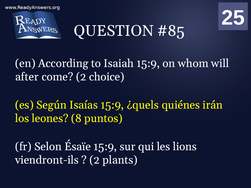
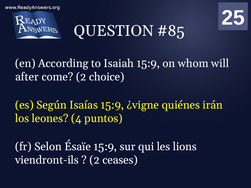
¿quels: ¿quels -> ¿vigne
8: 8 -> 4
plants: plants -> ceases
